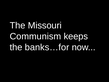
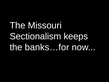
Communism: Communism -> Sectionalism
